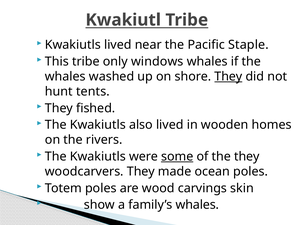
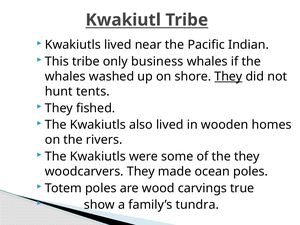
Staple: Staple -> Indian
windows: windows -> business
some underline: present -> none
skin: skin -> true
family’s whales: whales -> tundra
